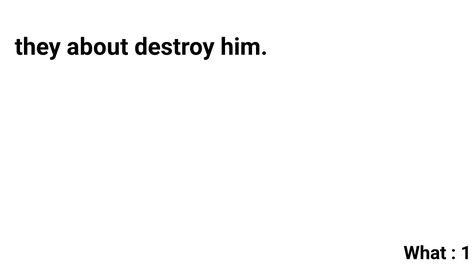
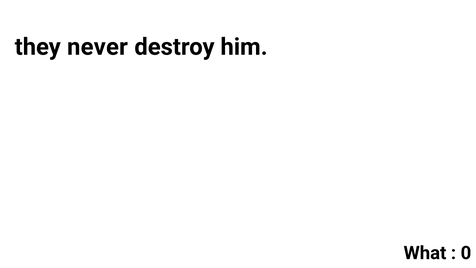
about: about -> never
1: 1 -> 0
